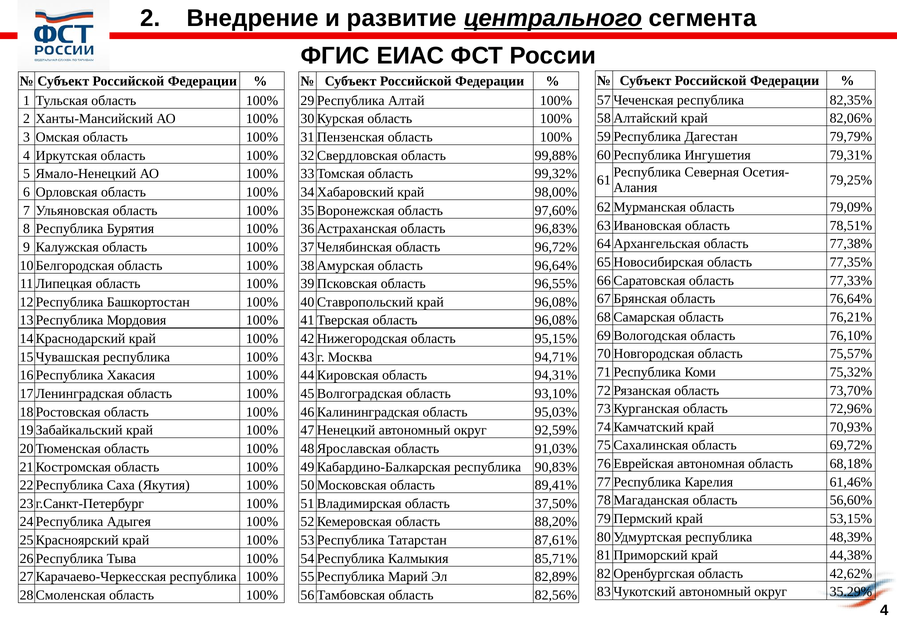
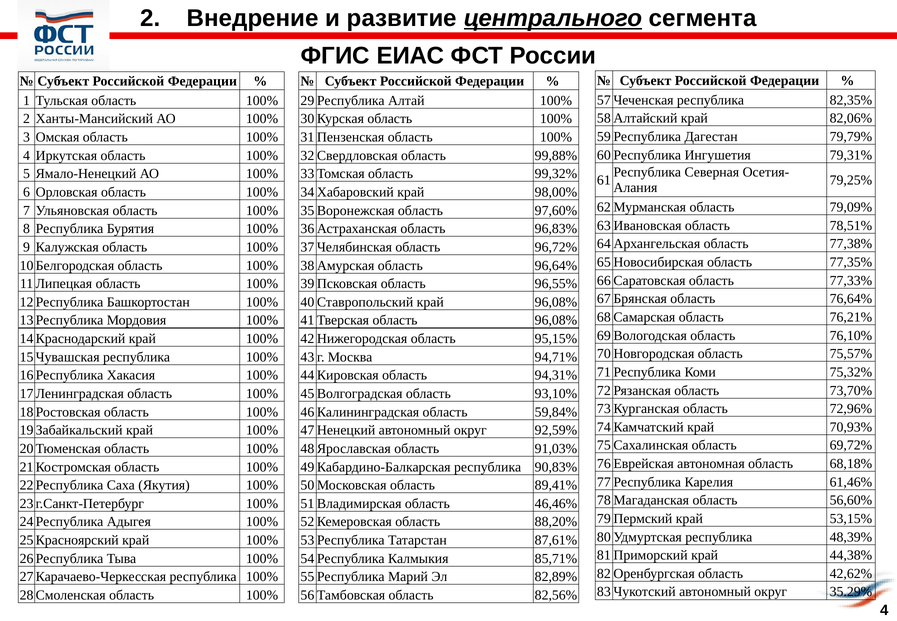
95,03%: 95,03% -> 59,84%
37,50%: 37,50% -> 46,46%
